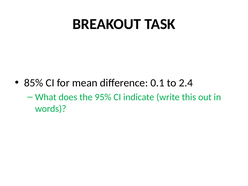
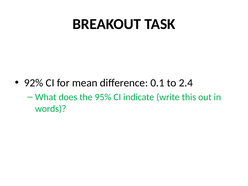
85%: 85% -> 92%
